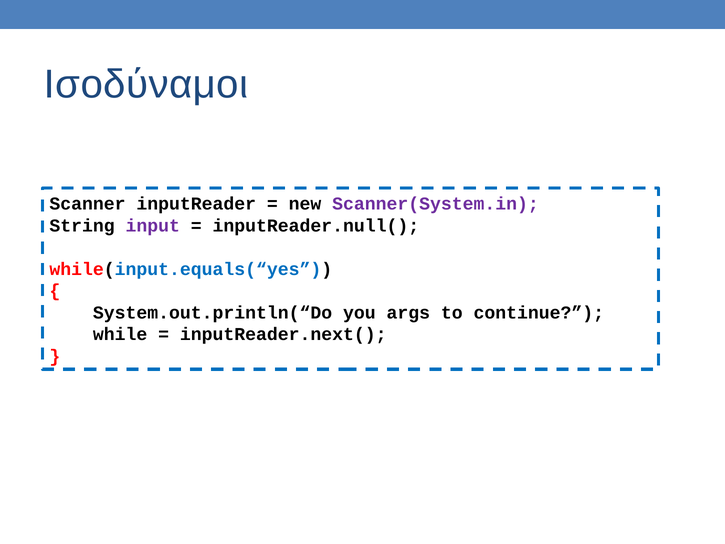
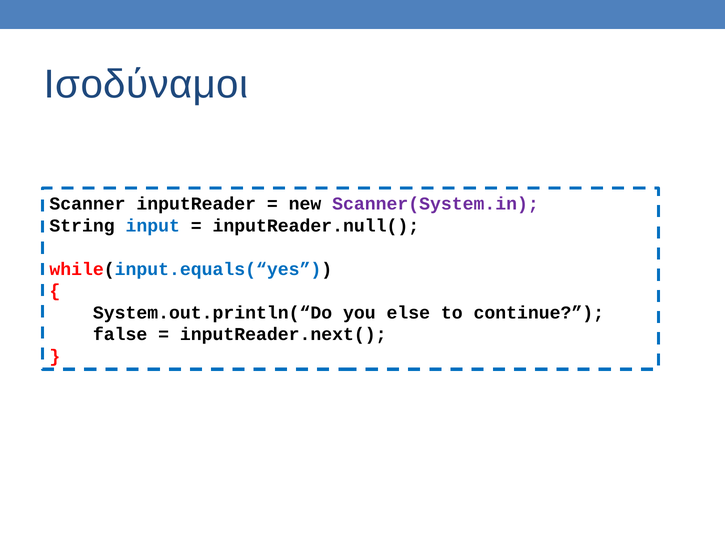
input colour: purple -> blue
args: args -> else
while: while -> false
